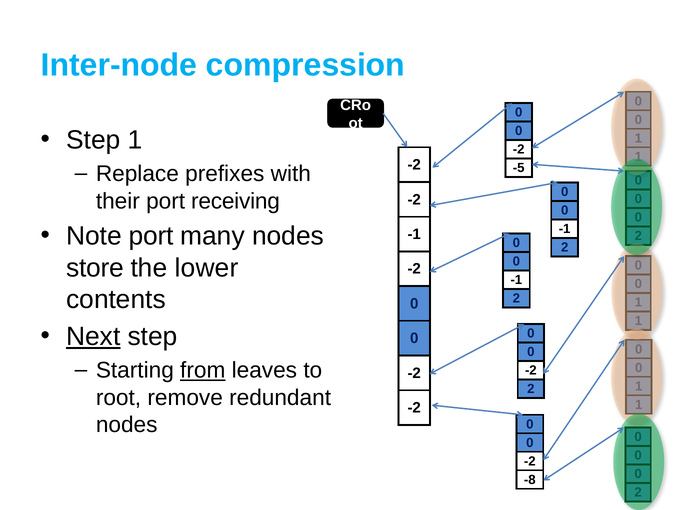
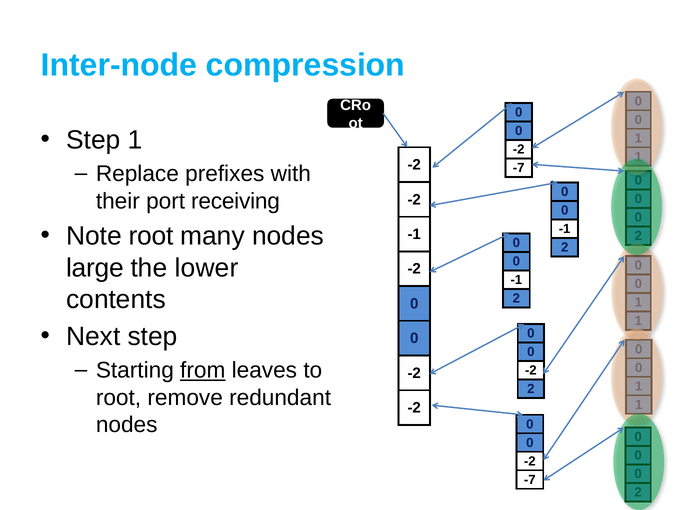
-5 at (519, 168): -5 -> -7
Note port: port -> root
store: store -> large
Next underline: present -> none
-8 at (530, 479): -8 -> -7
